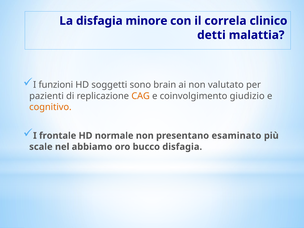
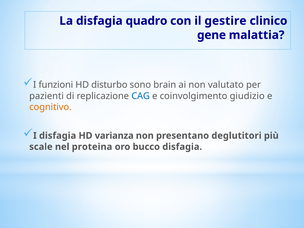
minore: minore -> quadro
correla: correla -> gestire
detti: detti -> gene
soggetti: soggetti -> disturbo
CAG colour: orange -> blue
I frontale: frontale -> disfagia
normale: normale -> varianza
esaminato: esaminato -> deglutitori
abbiamo: abbiamo -> proteina
